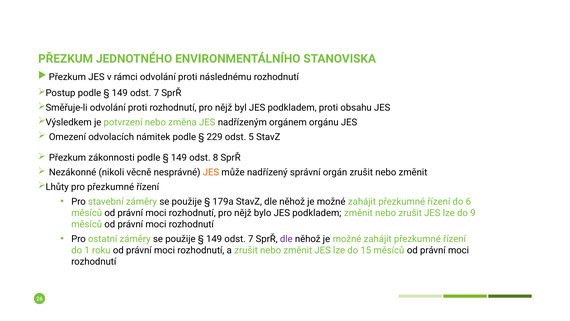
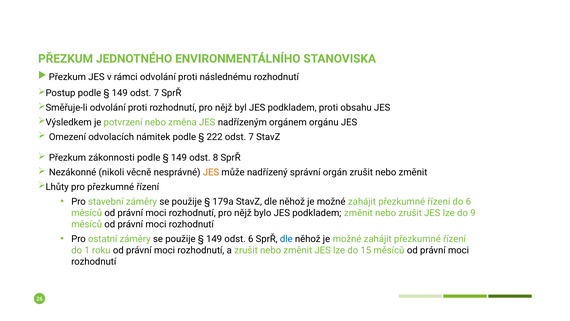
229: 229 -> 222
5 at (251, 137): 5 -> 7
7 at (251, 239): 7 -> 6
dle at (286, 239) colour: purple -> blue
